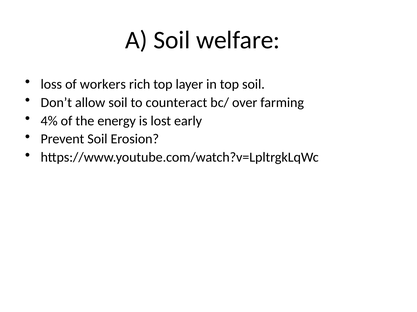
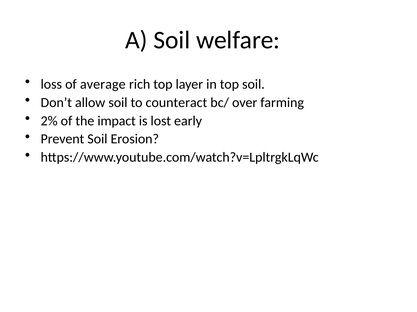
workers: workers -> average
4%: 4% -> 2%
energy: energy -> impact
